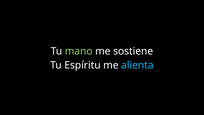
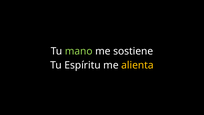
alienta colour: light blue -> yellow
